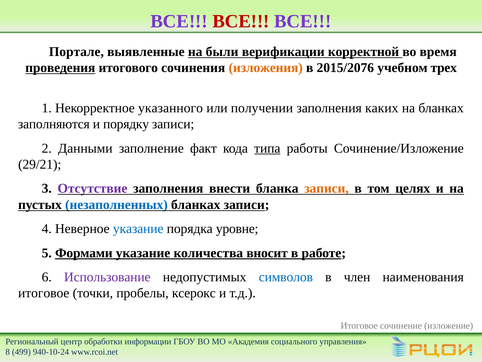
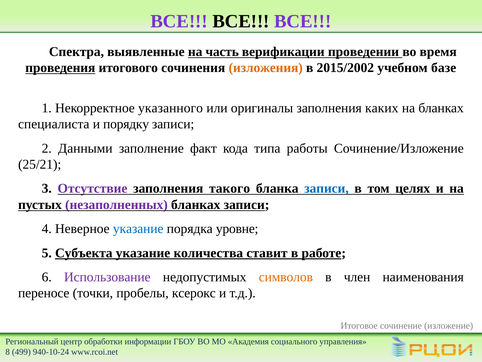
ВСЕ at (241, 21) colour: red -> black
Портале: Портале -> Спектра
были: были -> часть
корректной: корректной -> проведении
2015/2076: 2015/2076 -> 2015/2002
трех: трех -> базе
получении: получении -> оригиналы
заполняются: заполняются -> специалиста
типа underline: present -> none
29/21: 29/21 -> 25/21
внести: внести -> такого
записи at (326, 188) colour: orange -> blue
незаполненных colour: blue -> purple
Формами: Формами -> Субъекта
вносит: вносит -> ставит
символов colour: blue -> orange
итоговое at (44, 293): итоговое -> переносе
